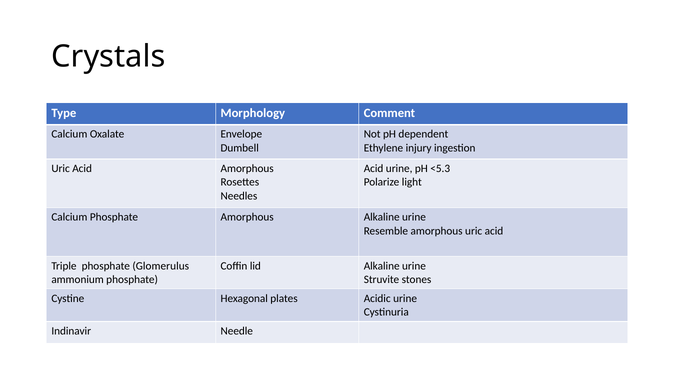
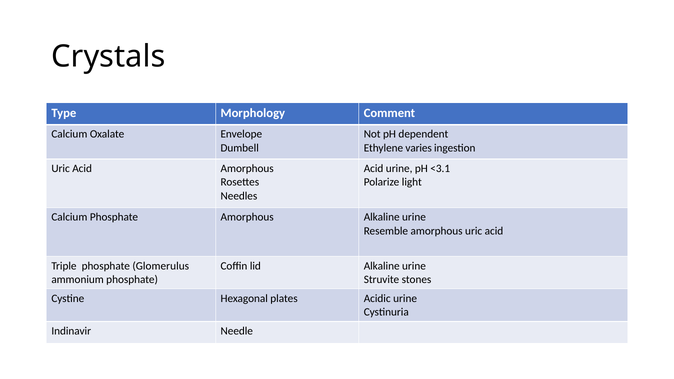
injury: injury -> varies
<5.3: <5.3 -> <3.1
